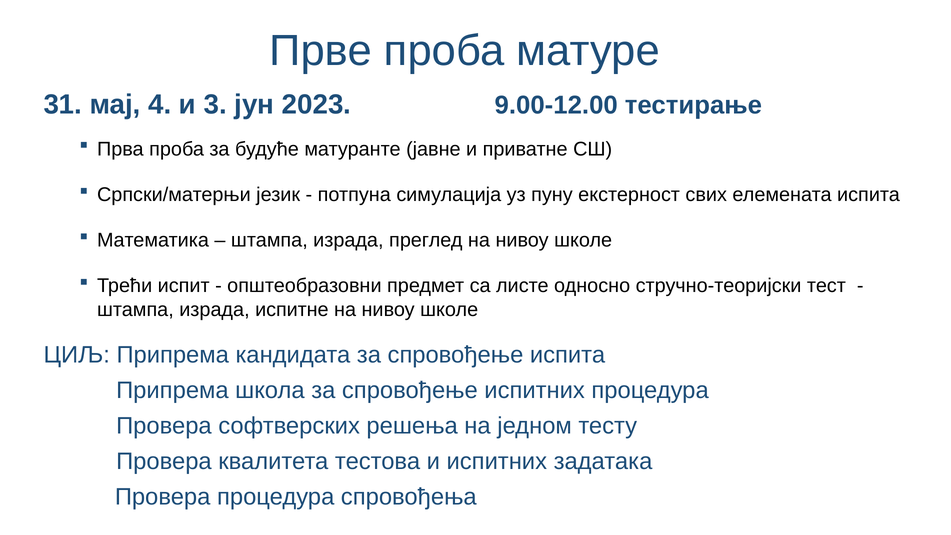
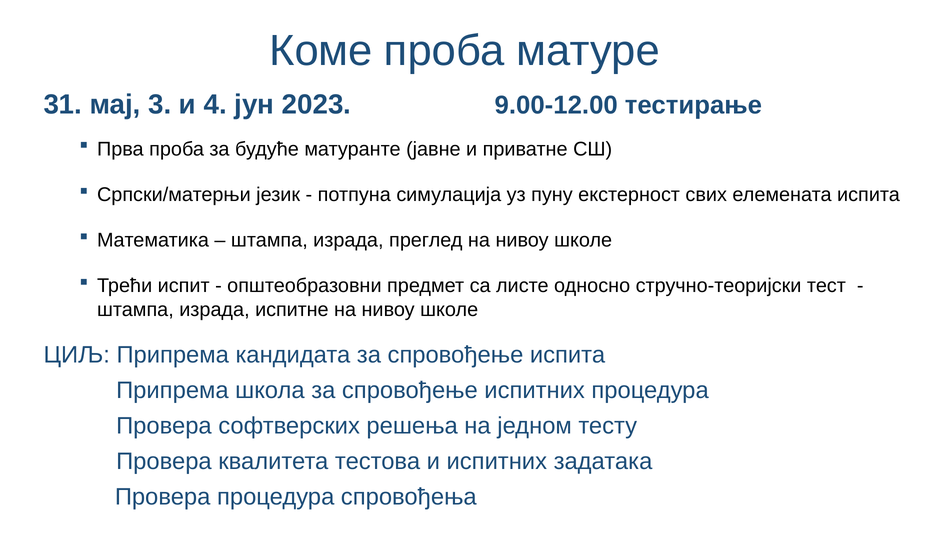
Прве: Прве -> Коме
4: 4 -> 3
3: 3 -> 4
